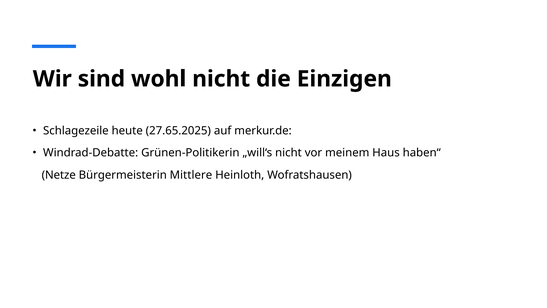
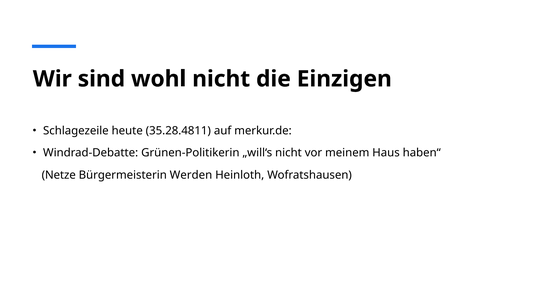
27.65.2025: 27.65.2025 -> 35.28.4811
Mittlere: Mittlere -> Werden
